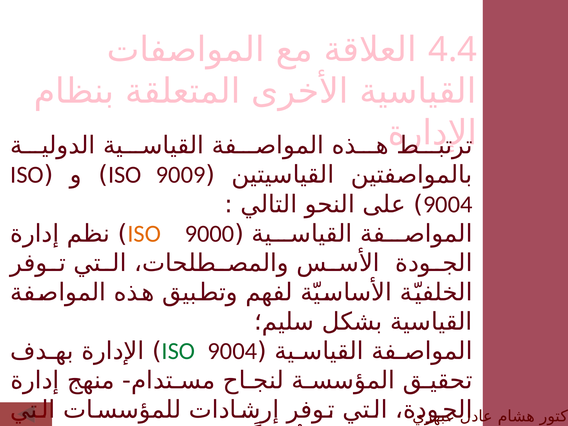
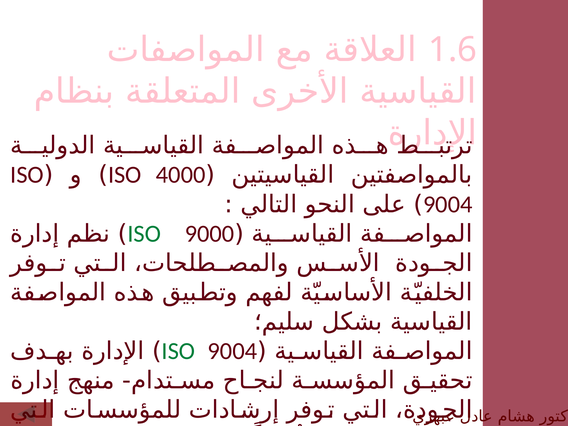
4.4: 4.4 -> 1.6
9009: 9009 -> 4000
ISO at (144, 234) colour: orange -> green
